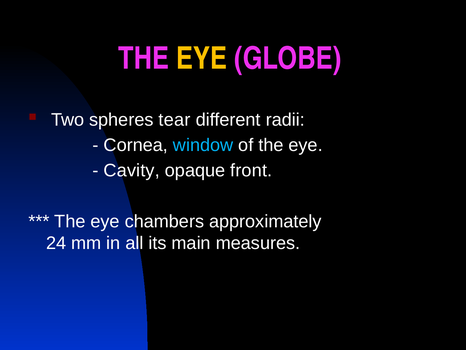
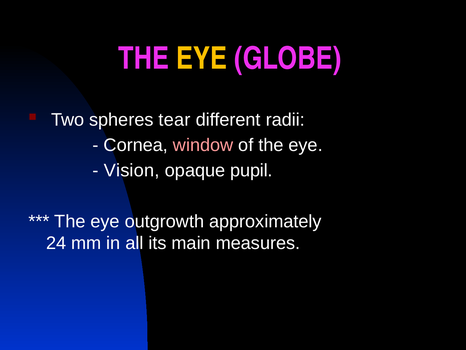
window colour: light blue -> pink
Cavity: Cavity -> Vision
front: front -> pupil
chambers: chambers -> outgrowth
